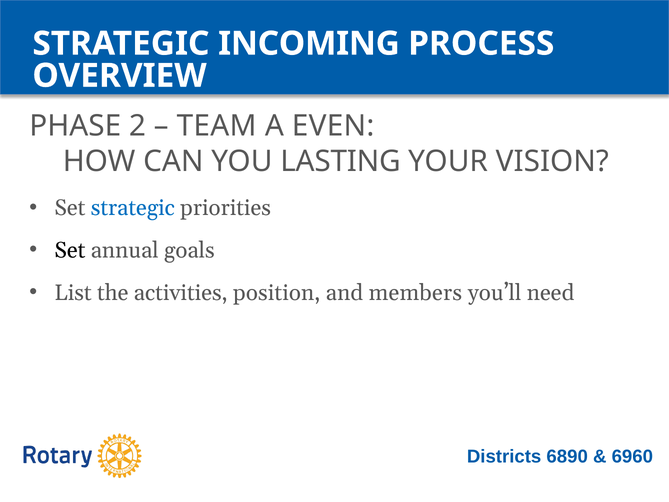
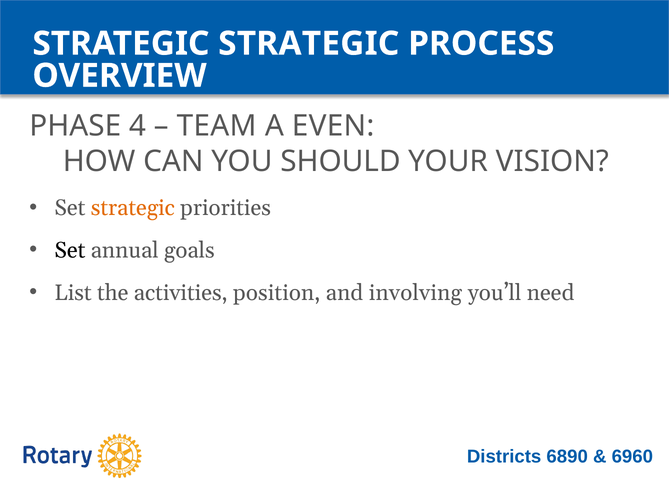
STRATEGIC INCOMING: INCOMING -> STRATEGIC
2: 2 -> 4
LASTING: LASTING -> SHOULD
strategic at (133, 208) colour: blue -> orange
members: members -> involving
